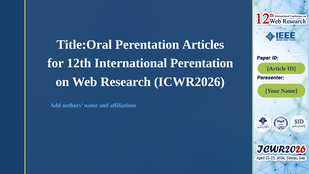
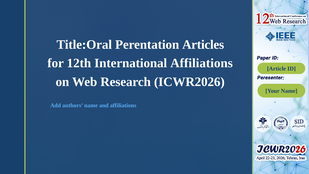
International Perentation: Perentation -> Affiliations
